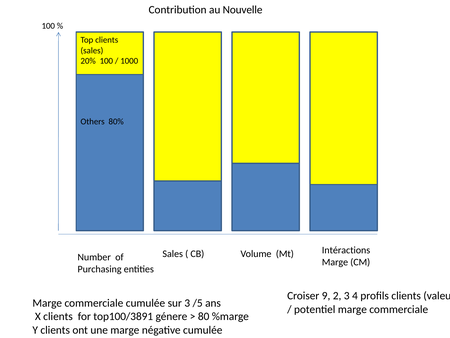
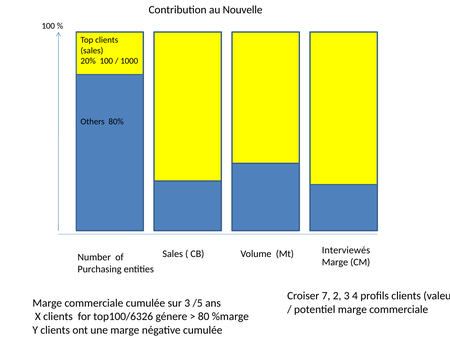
Intéractions: Intéractions -> Interviewés
9: 9 -> 7
top100/3891: top100/3891 -> top100/6326
